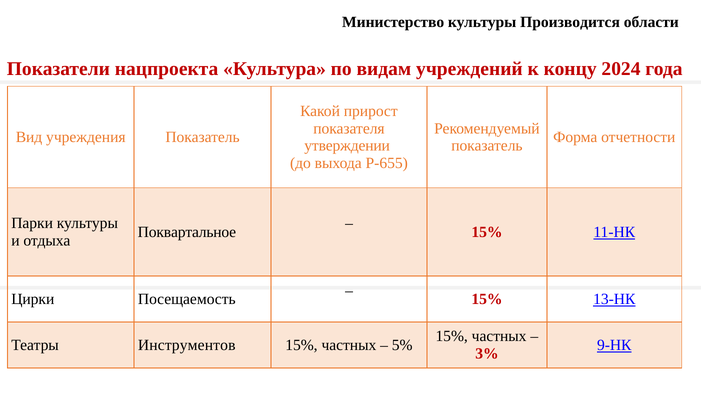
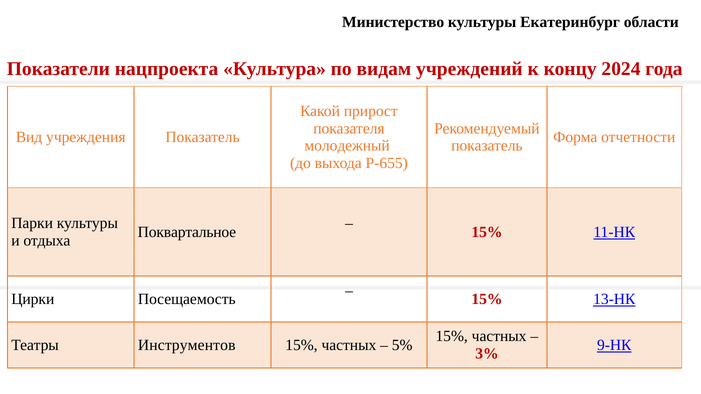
Производится: Производится -> Екатеринбург
утверждении: утверждении -> молодежный
